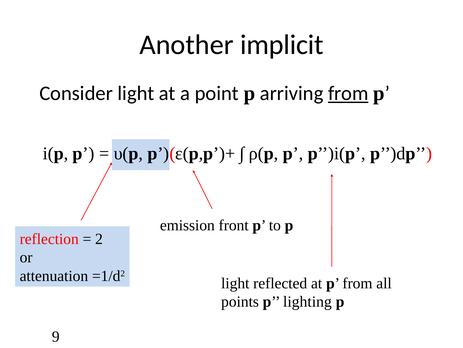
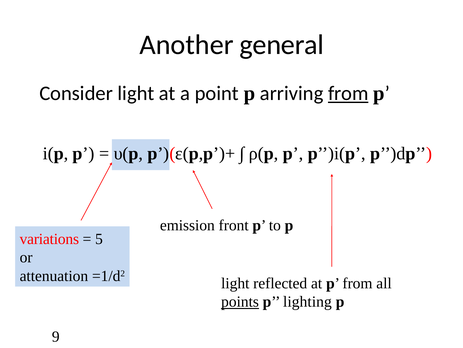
implicit: implicit -> general
reflection: reflection -> variations
2: 2 -> 5
points underline: none -> present
